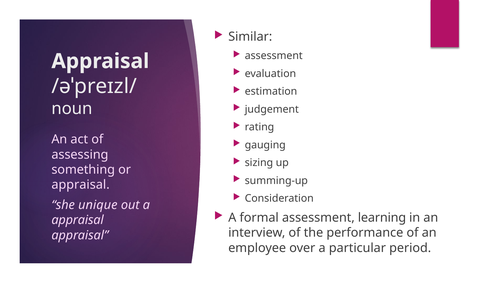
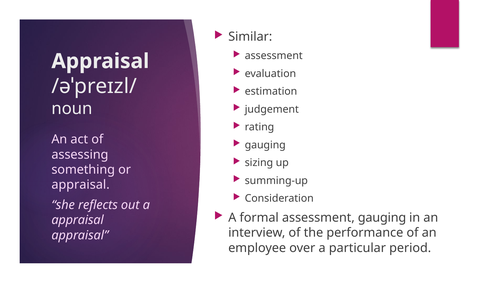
unique: unique -> reflects
assessment learning: learning -> gauging
